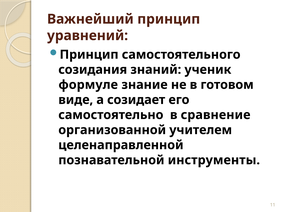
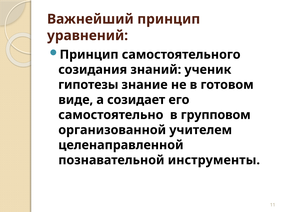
формуле: формуле -> гипотезы
сравнение: сравнение -> групповом
